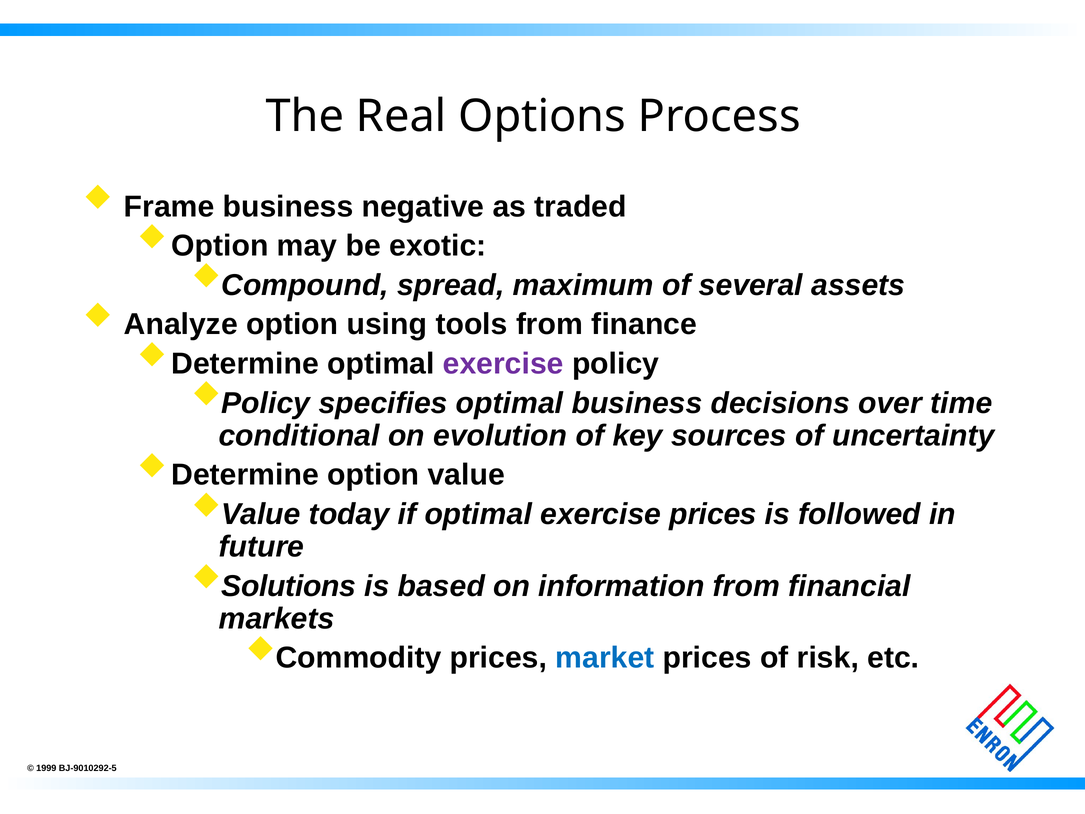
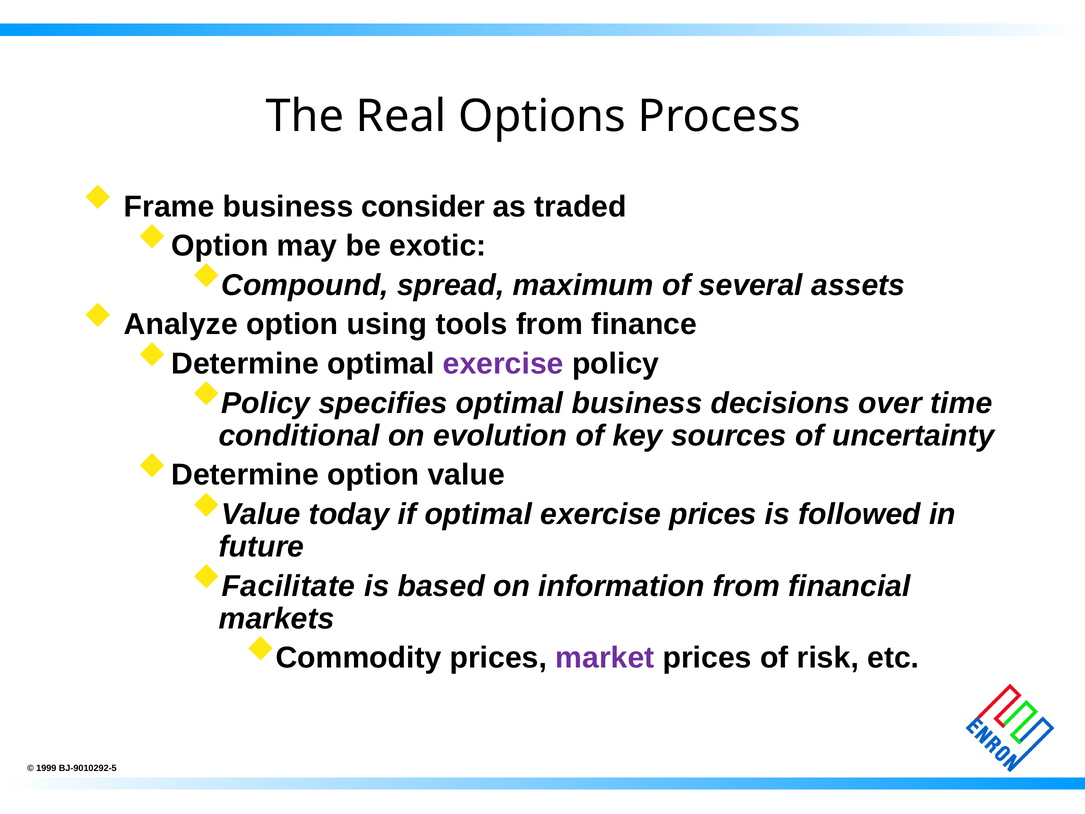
negative: negative -> consider
Solutions: Solutions -> Facilitate
market colour: blue -> purple
